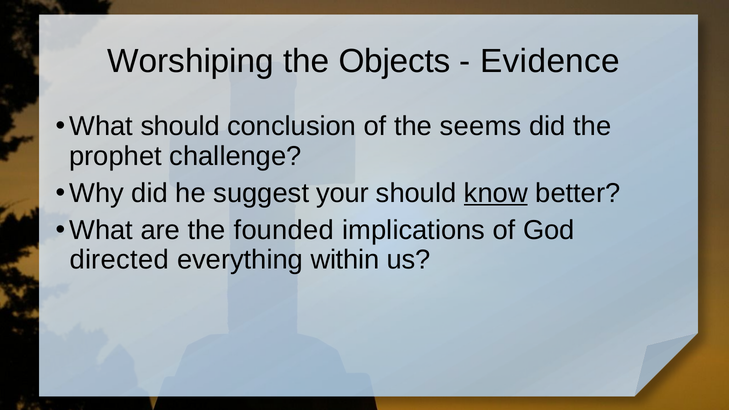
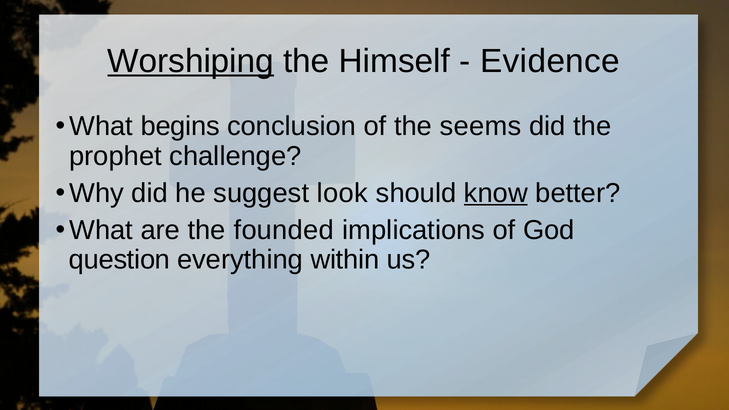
Worshiping underline: none -> present
Objects: Objects -> Himself
What should: should -> begins
your: your -> look
directed: directed -> question
